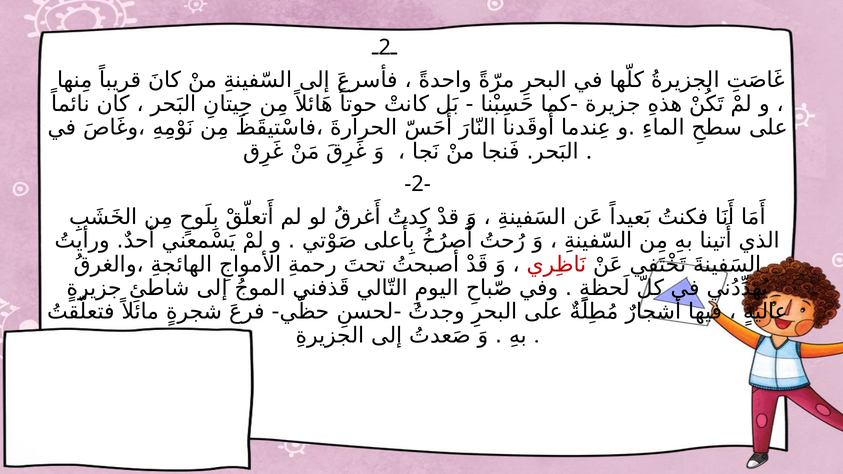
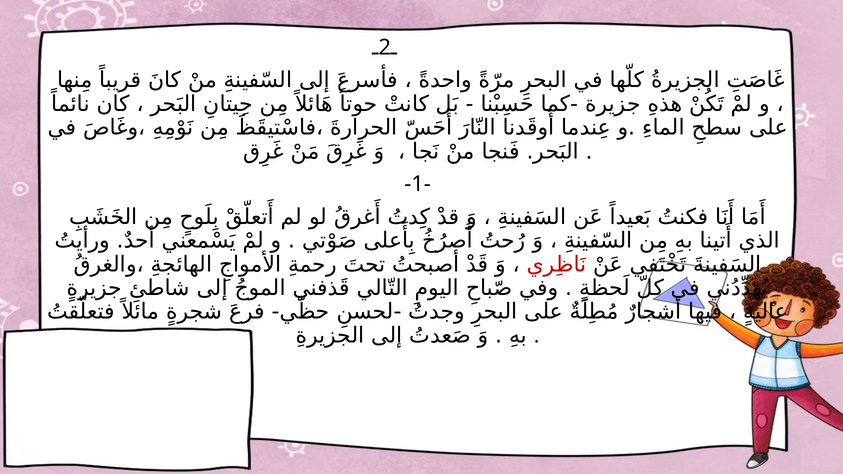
-2-: -2- -> -1-
